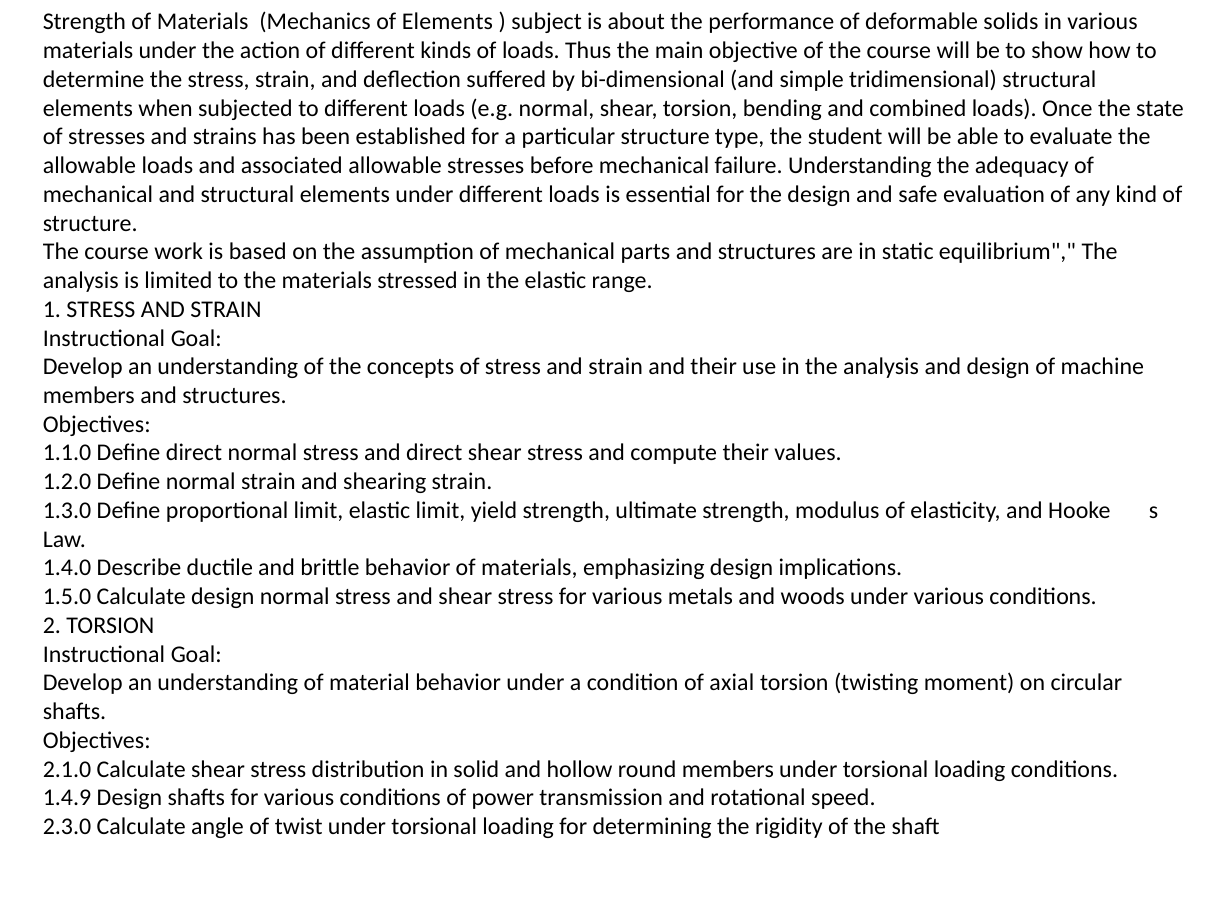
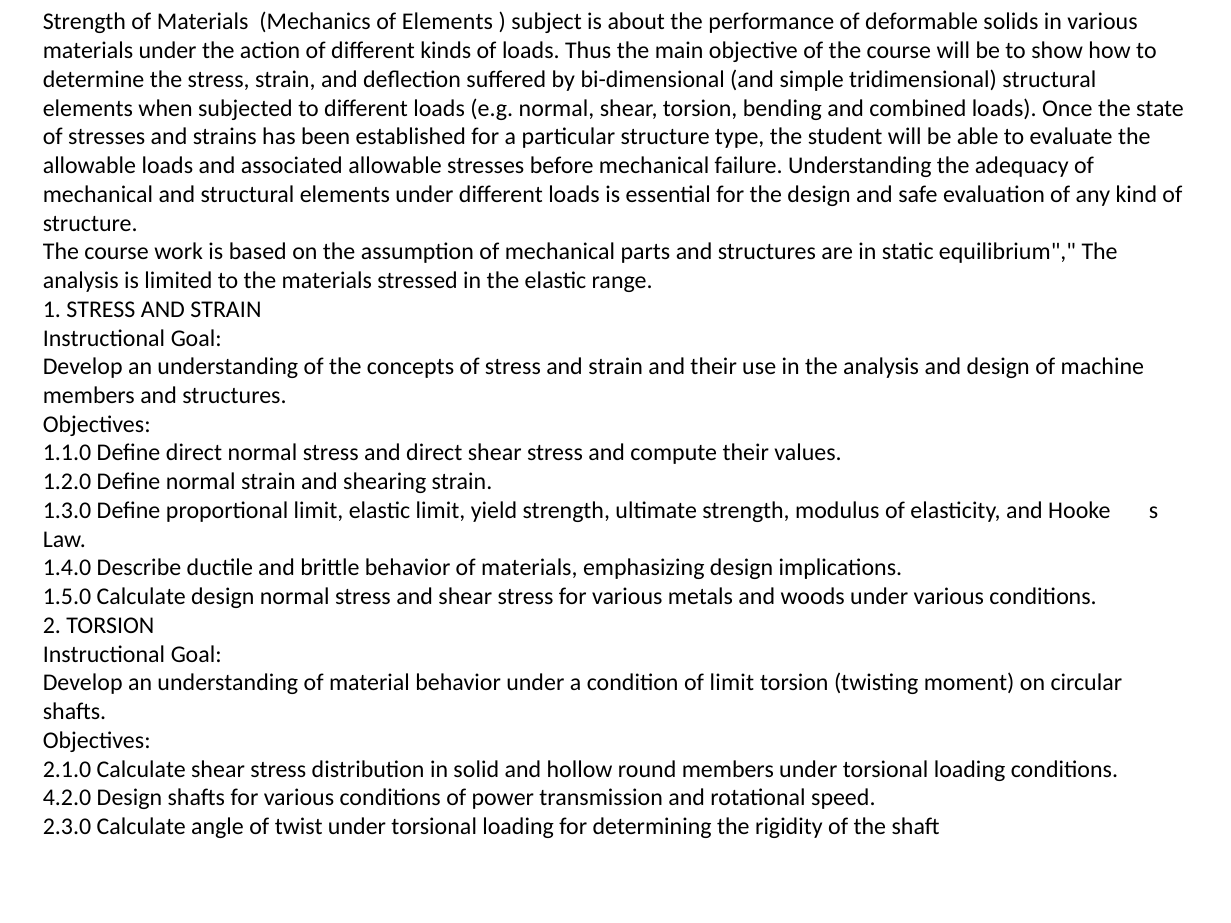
of axial: axial -> limit
1.4.9: 1.4.9 -> 4.2.0
